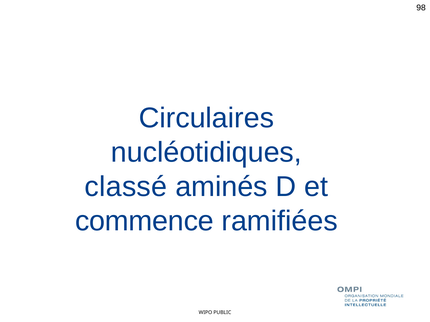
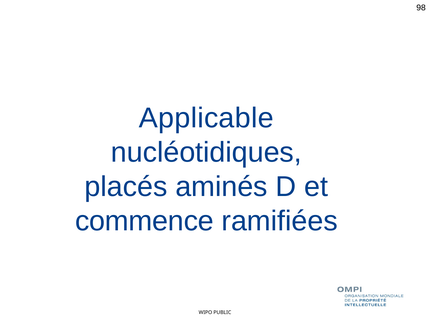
Circulaires: Circulaires -> Applicable
classé: classé -> placés
